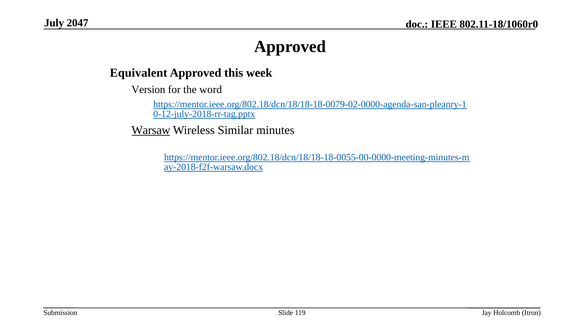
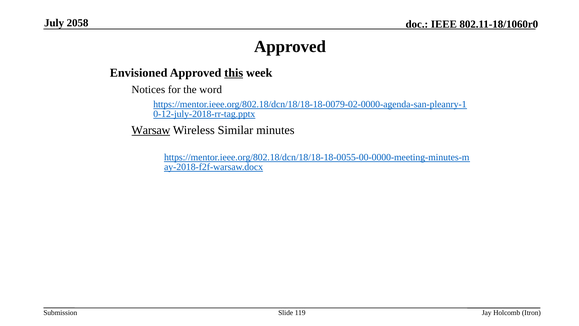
2047: 2047 -> 2058
Equivalent: Equivalent -> Envisioned
this underline: none -> present
Version: Version -> Notices
